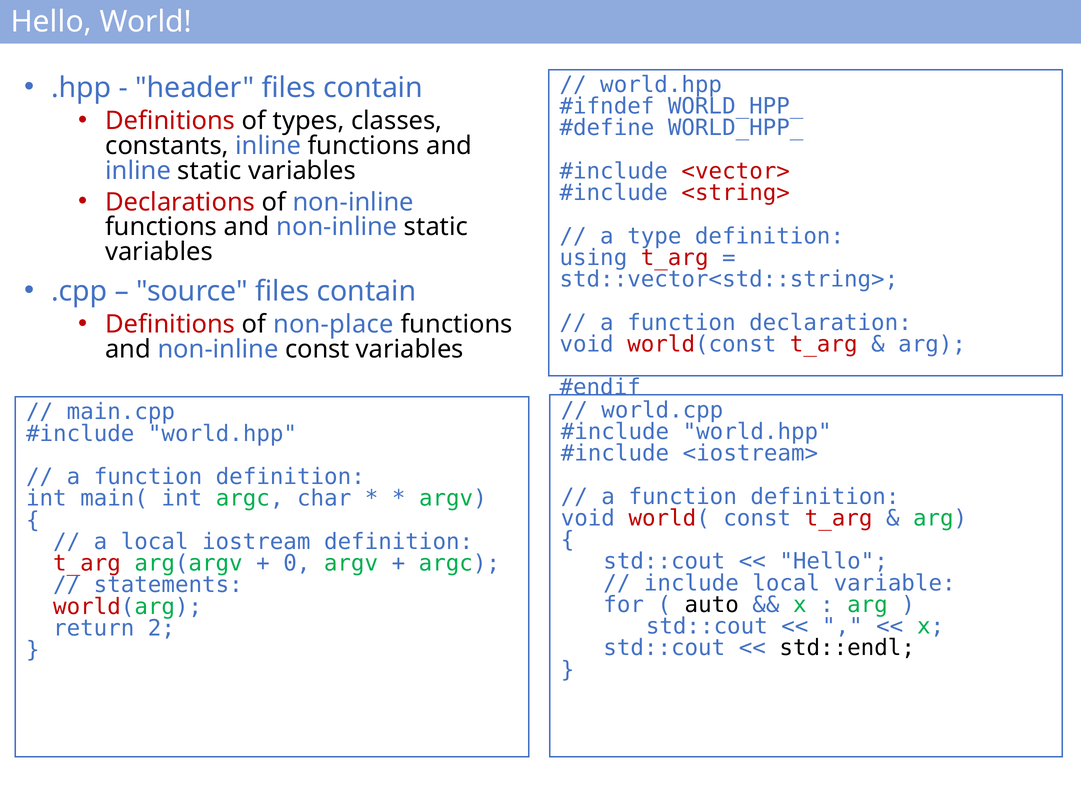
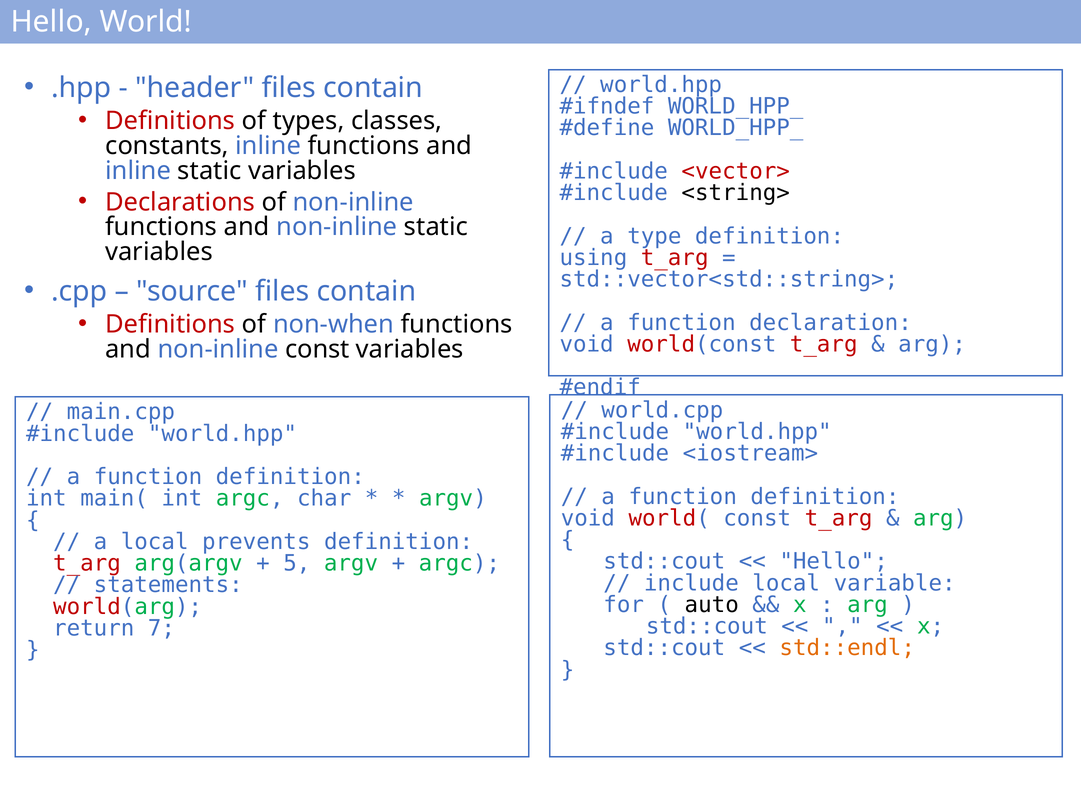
<string> colour: red -> black
non-place: non-place -> non-when
iostream: iostream -> prevents
0: 0 -> 5
2: 2 -> 7
std::endl colour: black -> orange
